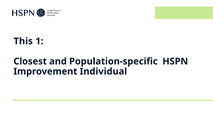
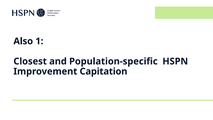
This: This -> Also
Individual: Individual -> Capitation
